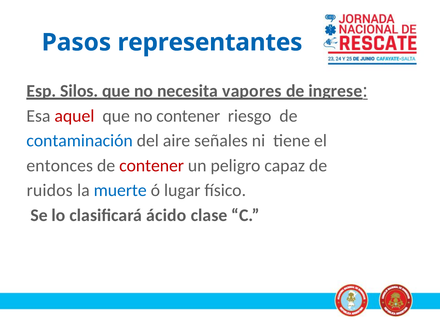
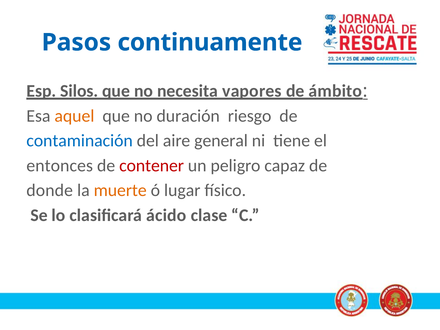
representantes: representantes -> continuamente
ingrese: ingrese -> ámbito
aquel colour: red -> orange
no contener: contener -> duración
señales: señales -> general
ruidos: ruidos -> donde
muerte colour: blue -> orange
